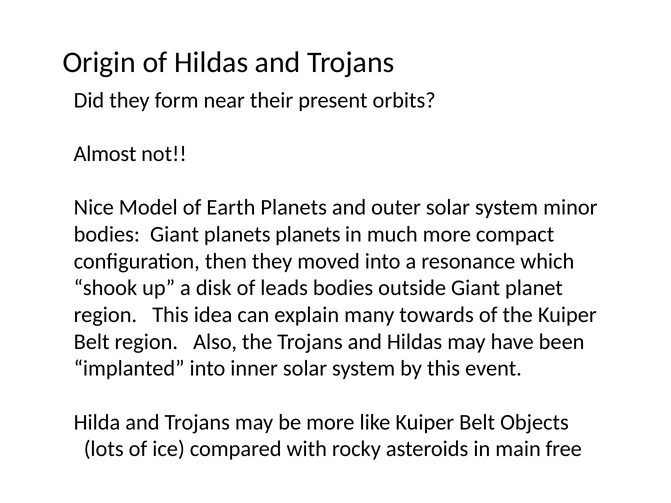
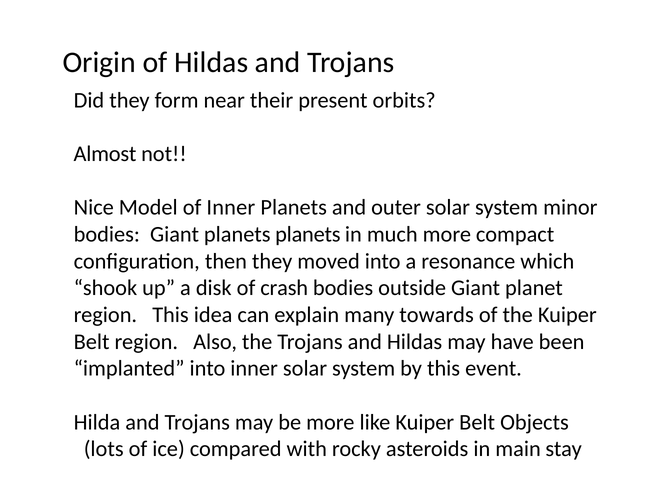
of Earth: Earth -> Inner
leads: leads -> crash
free: free -> stay
